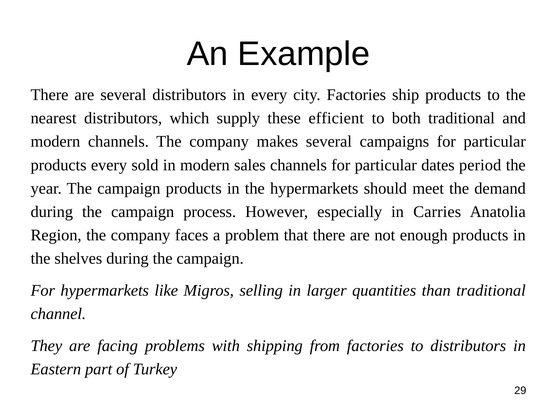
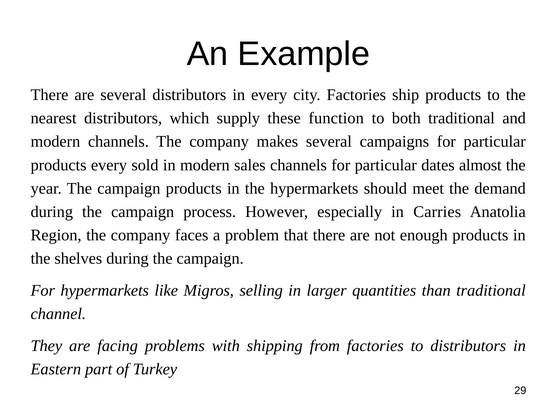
efficient: efficient -> function
period: period -> almost
